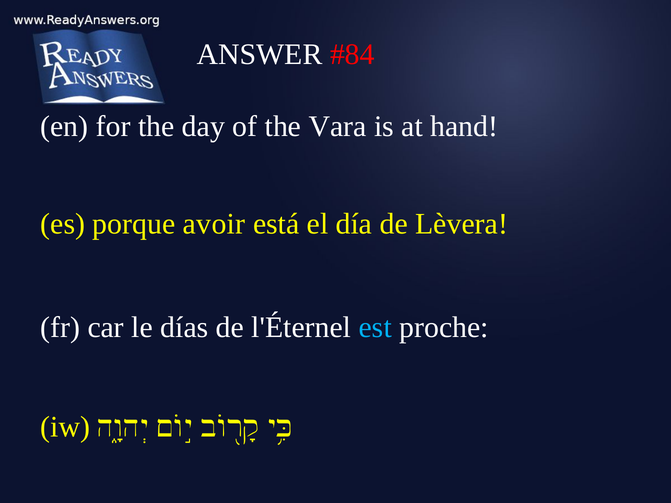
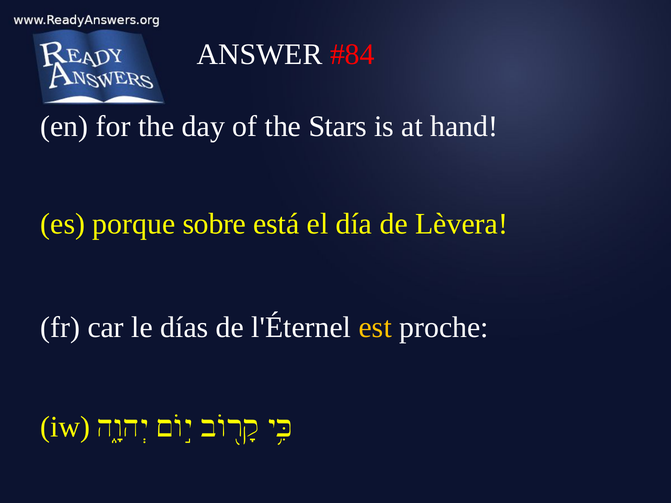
Vara: Vara -> Stars
avoir: avoir -> sobre
est colour: light blue -> yellow
